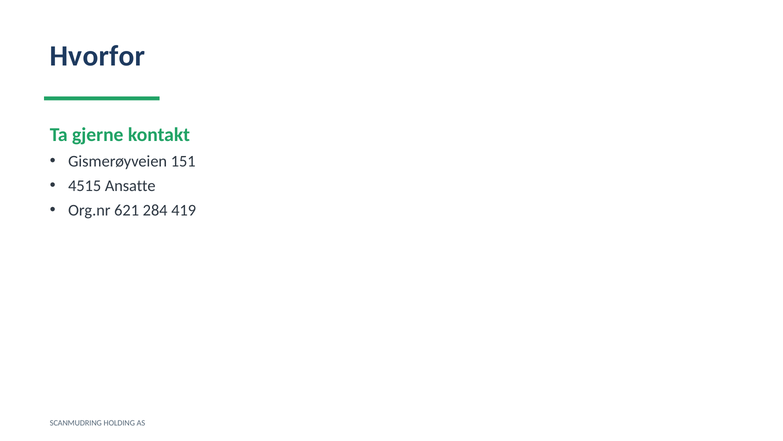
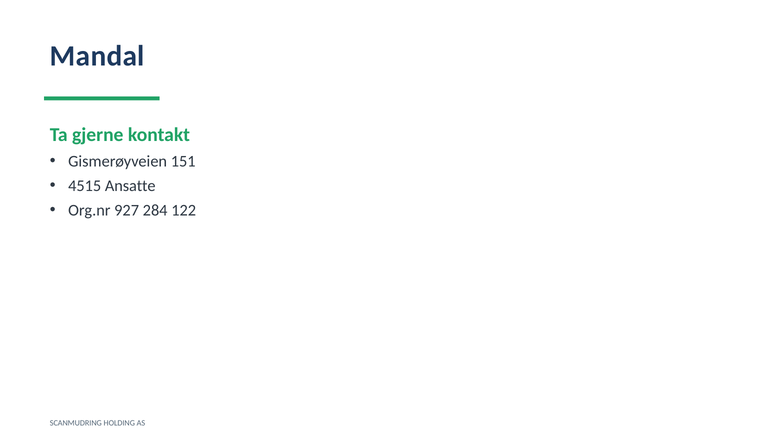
Hvorfor: Hvorfor -> Mandal
621: 621 -> 927
419: 419 -> 122
